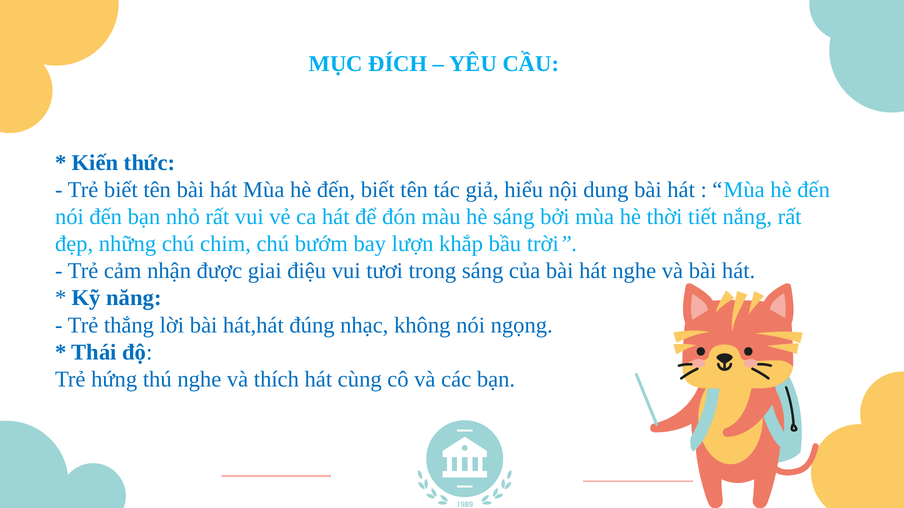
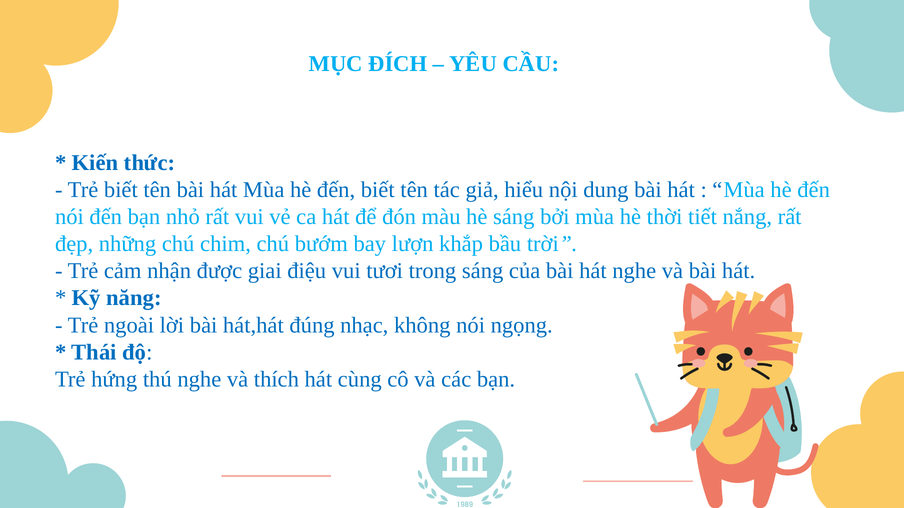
thắng: thắng -> ngoài
